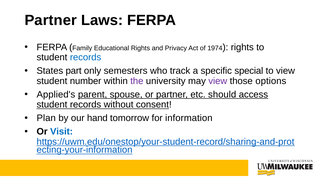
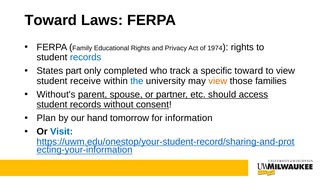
Partner at (51, 20): Partner -> Toward
semesters: semesters -> completed
specific special: special -> toward
number: number -> receive
the colour: purple -> blue
view at (218, 81) colour: purple -> orange
options: options -> families
Applied's: Applied's -> Without's
